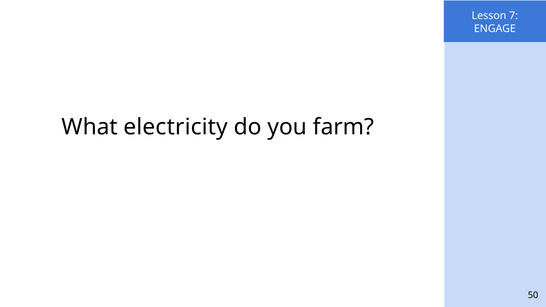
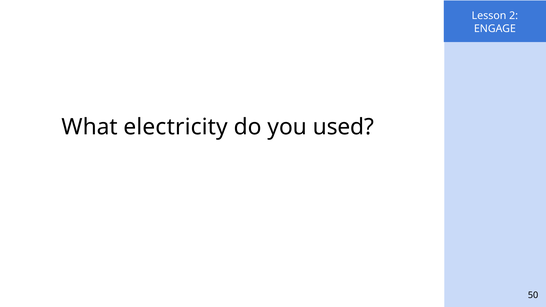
7: 7 -> 2
farm: farm -> used
